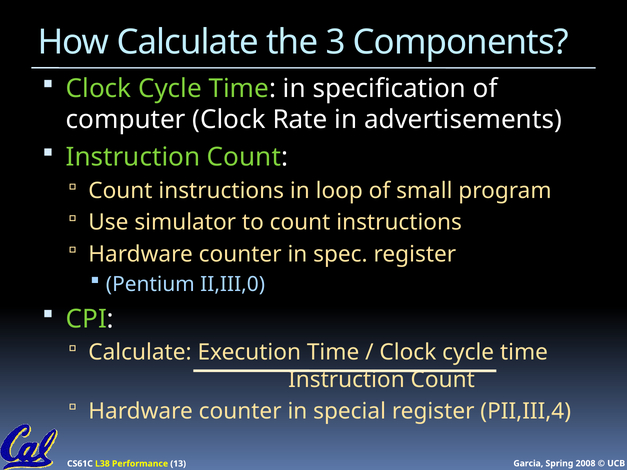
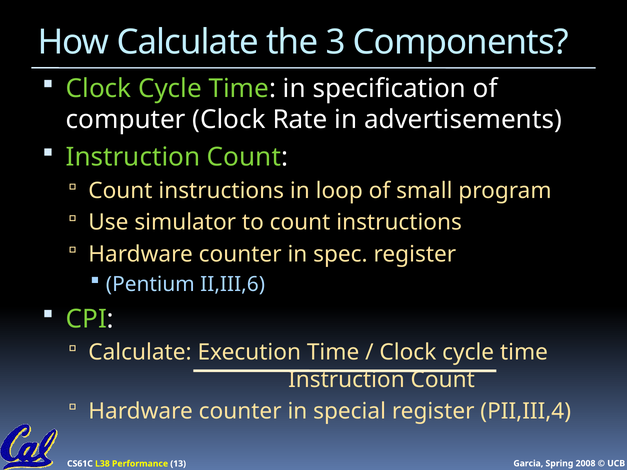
II,III,0: II,III,0 -> II,III,6
